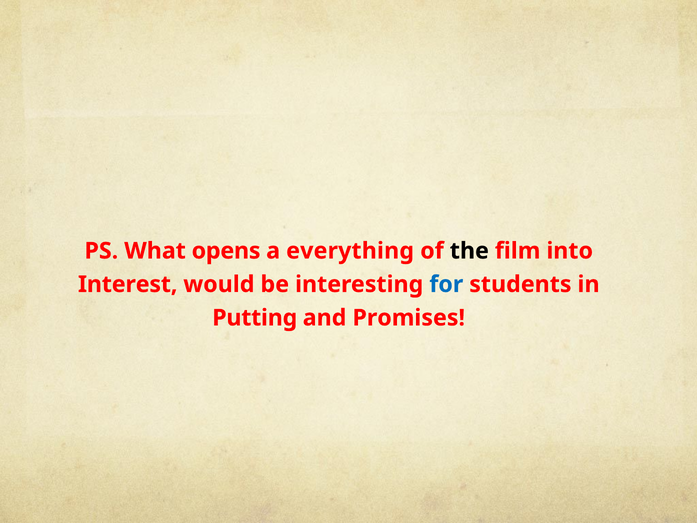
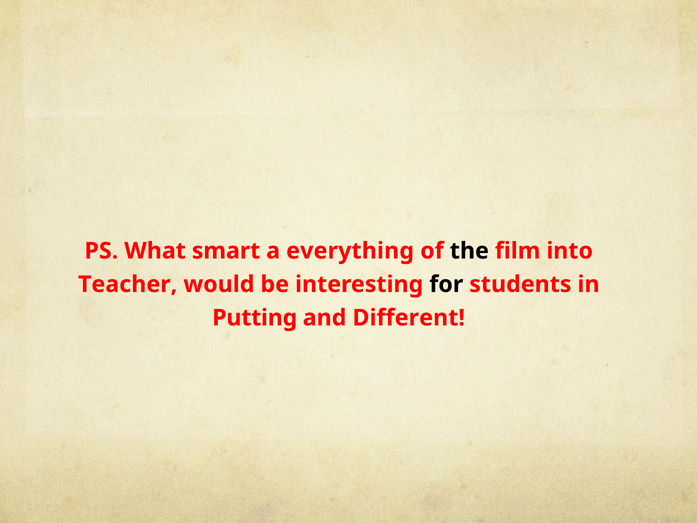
opens: opens -> smart
Interest: Interest -> Teacher
for colour: blue -> black
Promises: Promises -> Different
